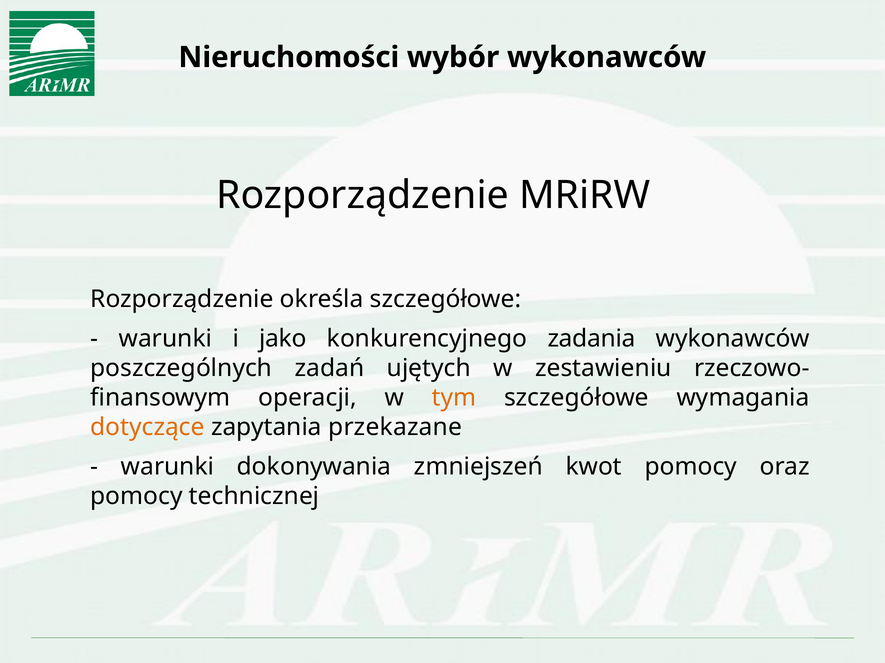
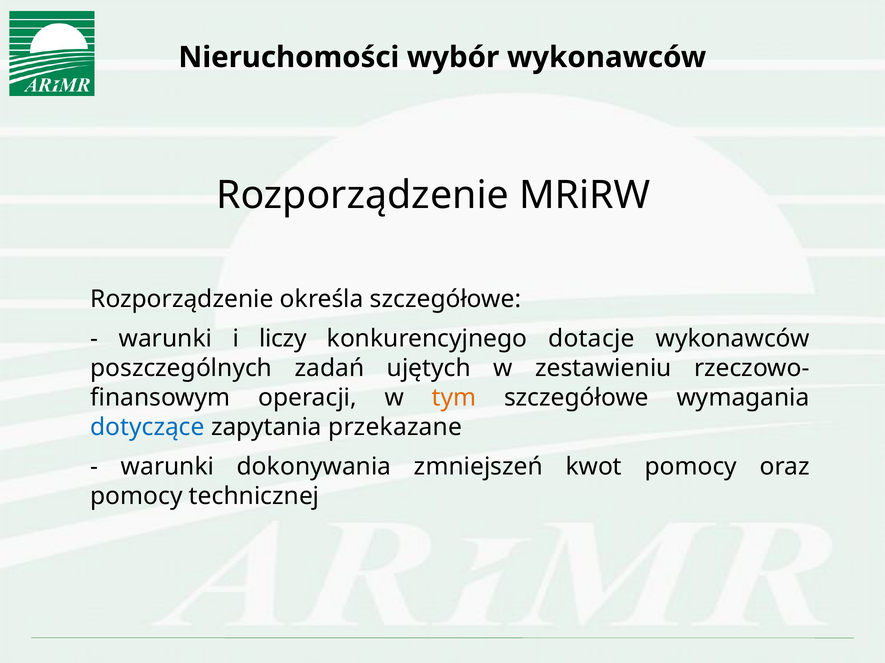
jako: jako -> liczy
zadania: zadania -> dotacje
dotyczące colour: orange -> blue
